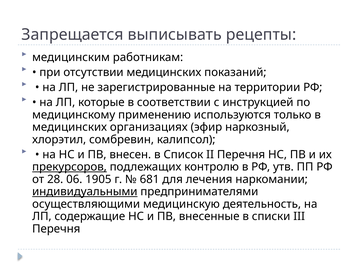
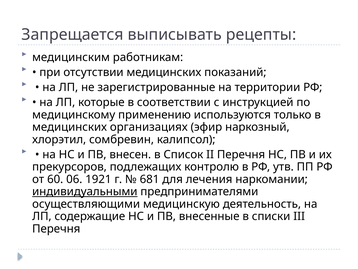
прекурсоров underline: present -> none
28: 28 -> 60
1905: 1905 -> 1921
